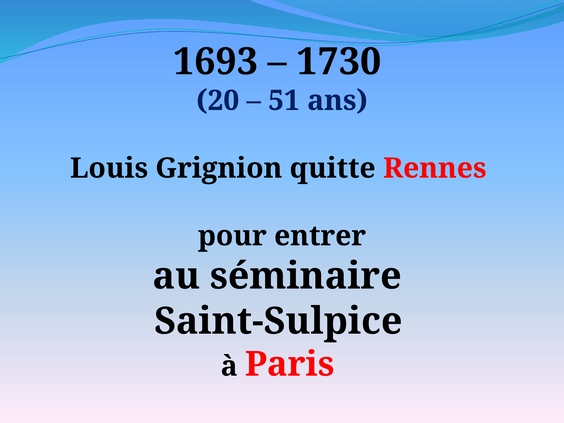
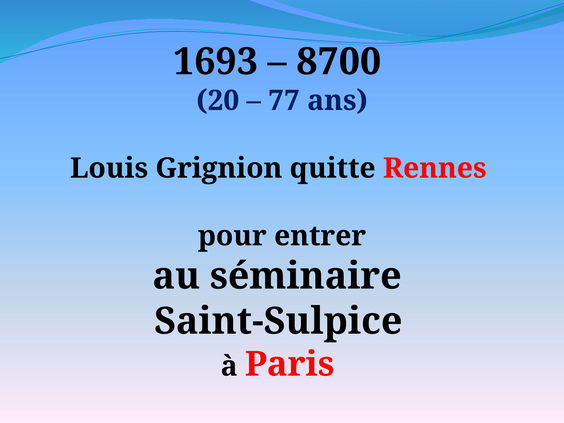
1730: 1730 -> 8700
51: 51 -> 77
